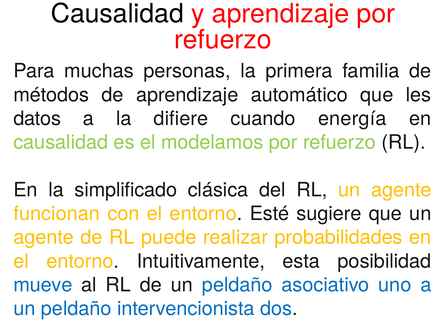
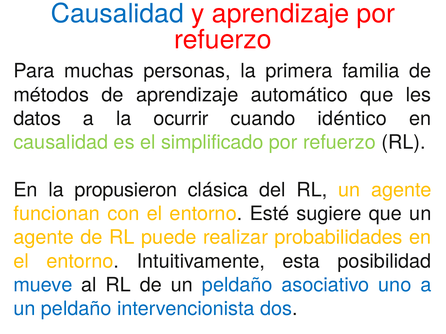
Causalidad at (117, 14) colour: black -> blue
difiere: difiere -> ocurrir
energía: energía -> idéntico
modelamos: modelamos -> simplificado
simplificado: simplificado -> propusieron
